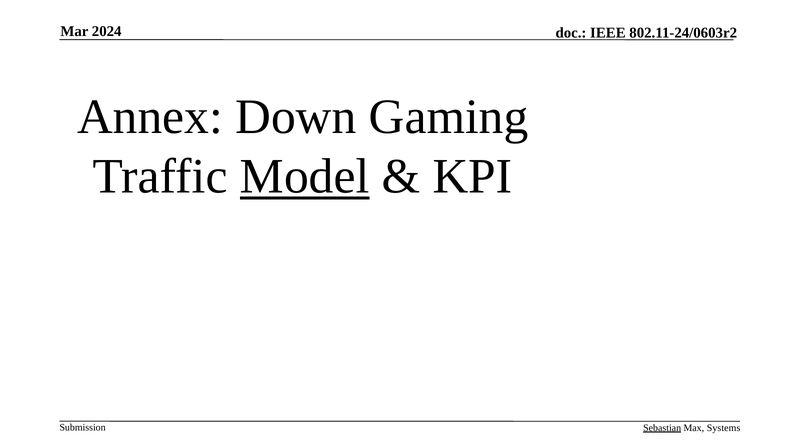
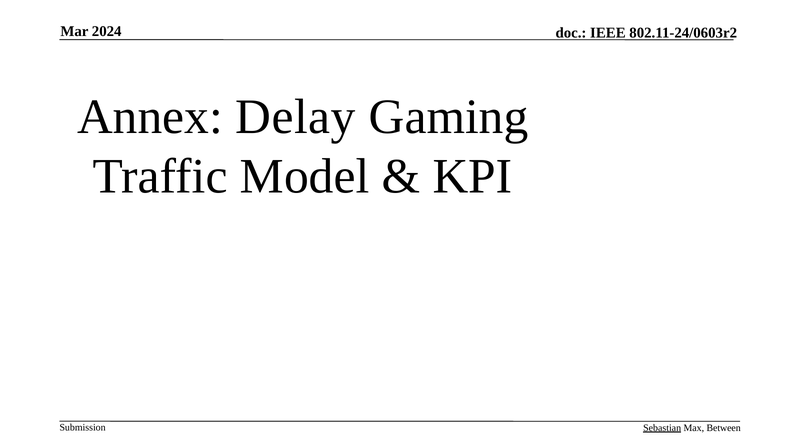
Down: Down -> Delay
Model underline: present -> none
Systems: Systems -> Between
